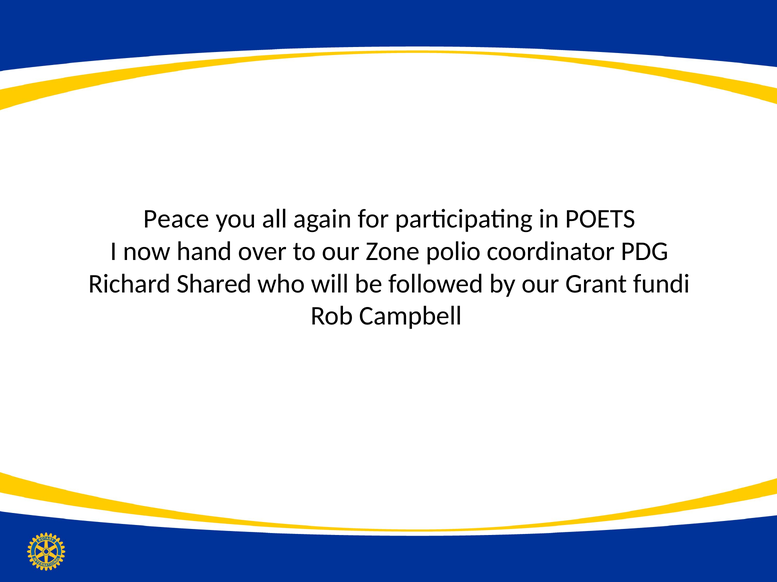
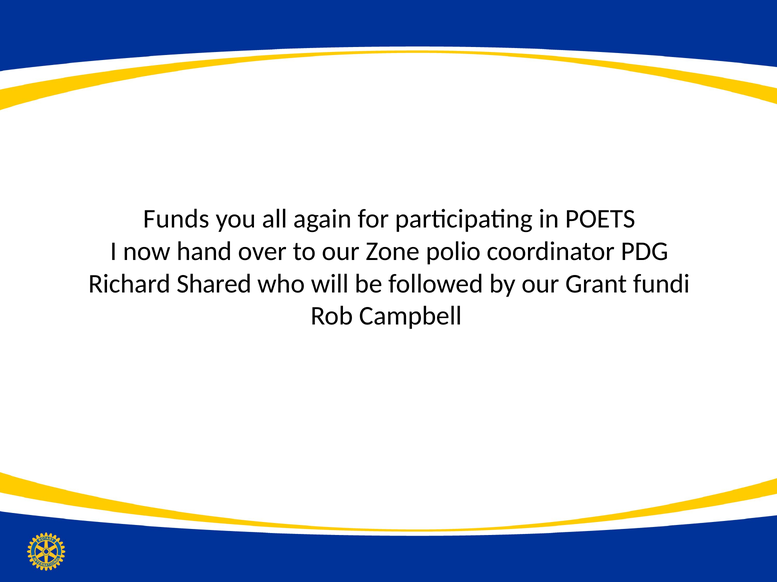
Peace: Peace -> Funds
